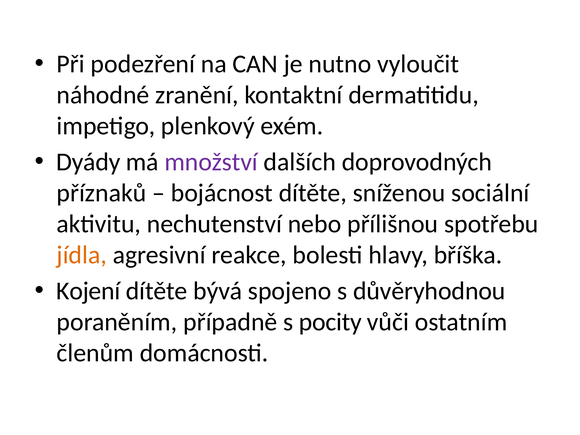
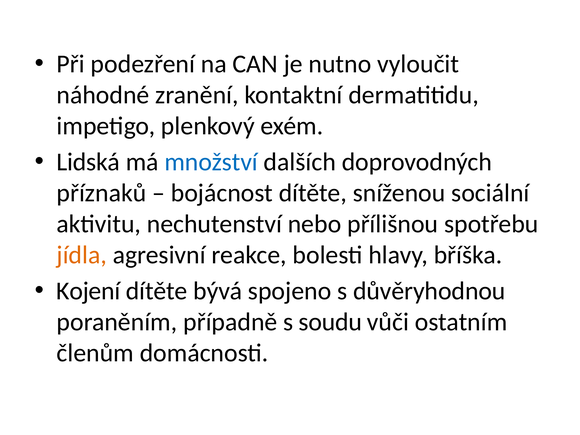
Dyády: Dyády -> Lidská
množství colour: purple -> blue
pocity: pocity -> soudu
